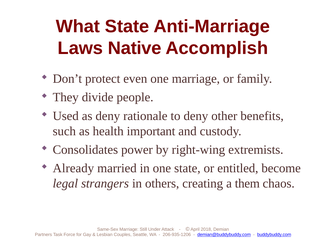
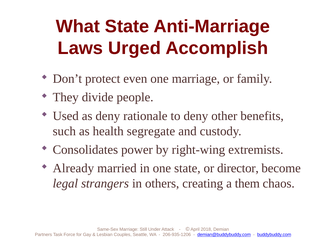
Native: Native -> Urged
important: important -> segregate
entitled: entitled -> director
